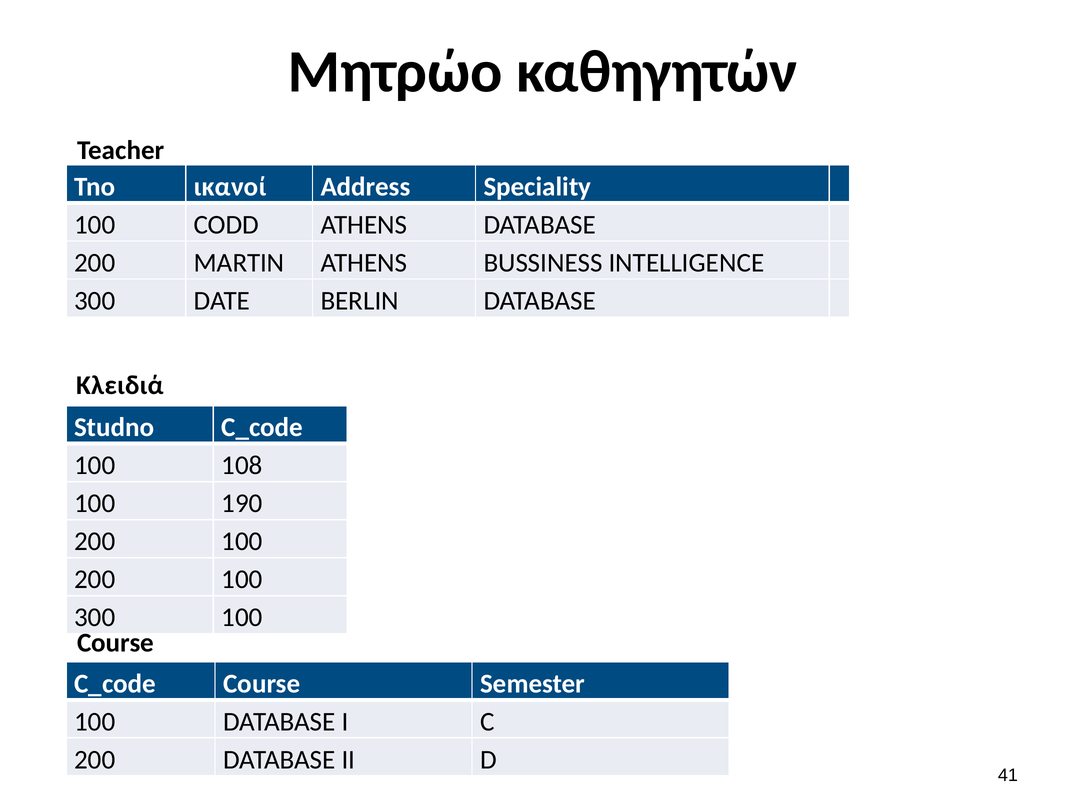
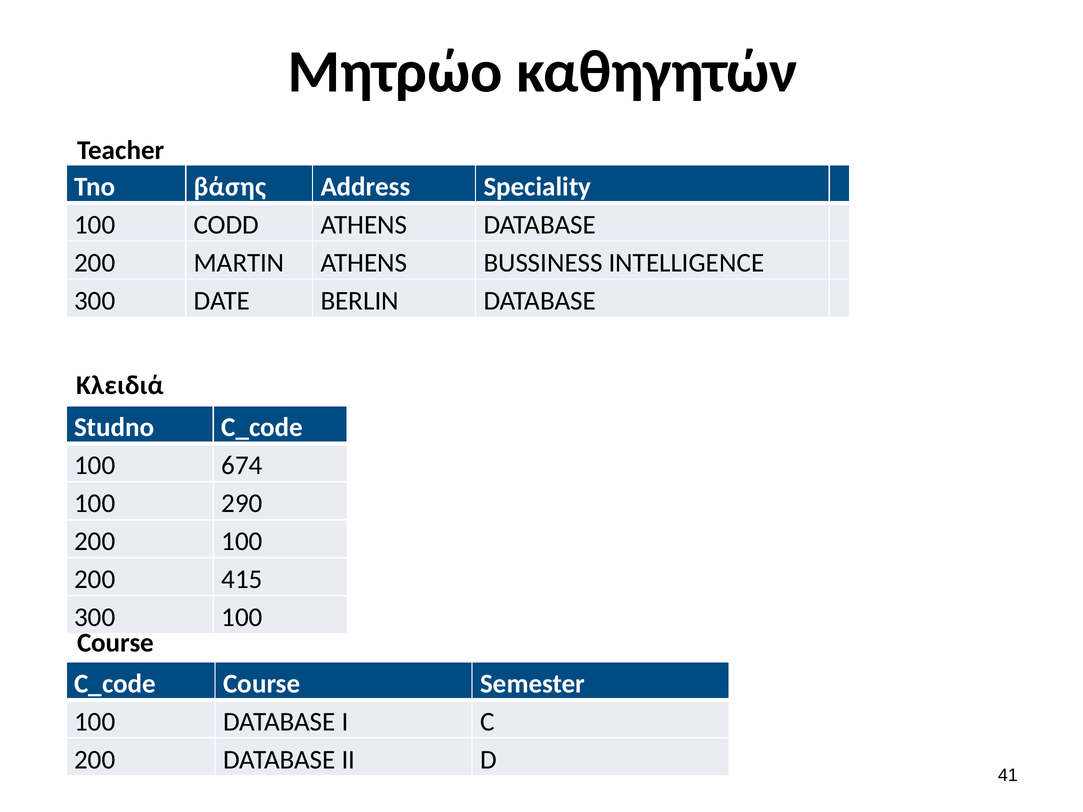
ικανοί: ικανοί -> βάσης
108: 108 -> 674
190: 190 -> 290
100 at (242, 580): 100 -> 415
